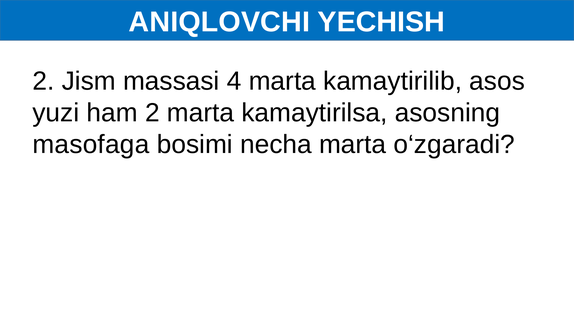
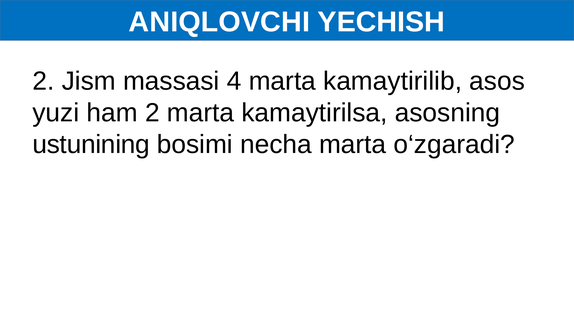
masofaga: masofaga -> ustunining
